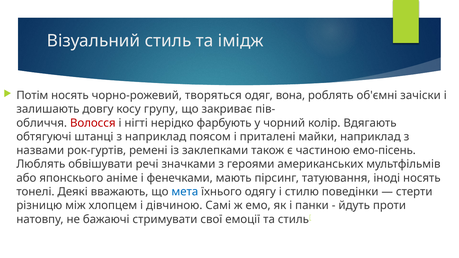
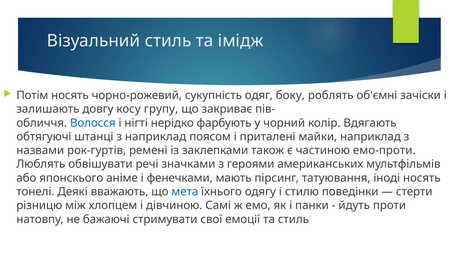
творяться: творяться -> сукупність
вона: вона -> боку
Волосся colour: red -> blue
емо-пісень: емо-пісень -> емо-проти
